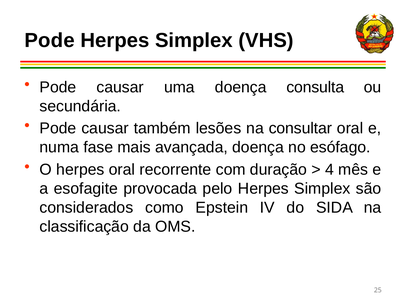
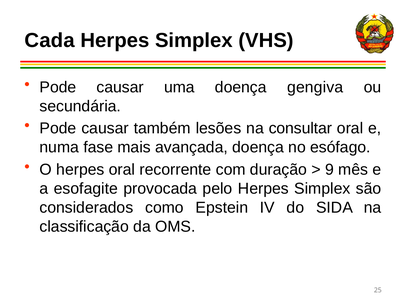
Pode at (50, 40): Pode -> Cada
consulta: consulta -> gengiva
4: 4 -> 9
